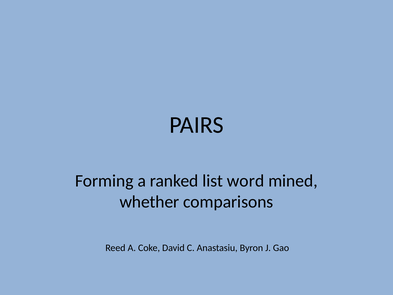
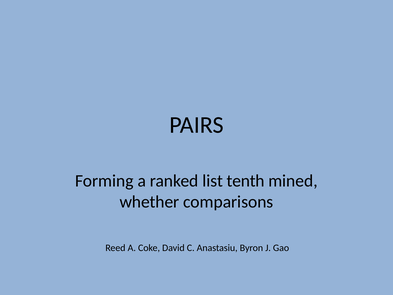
word: word -> tenth
